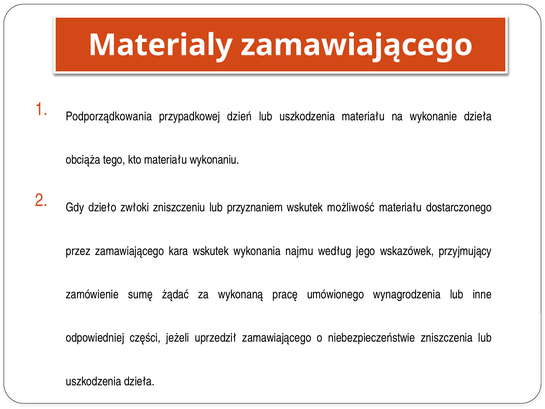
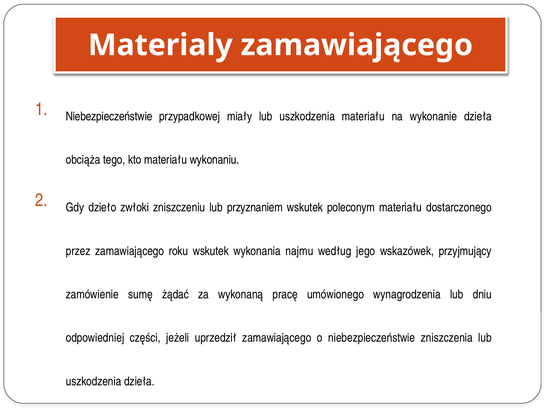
Podporządkowania at (109, 116): Podporządkowania -> Niebezpieczeństwie
dzień: dzień -> miały
możliwość: możliwość -> poleconym
kara: kara -> roku
inne: inne -> dniu
